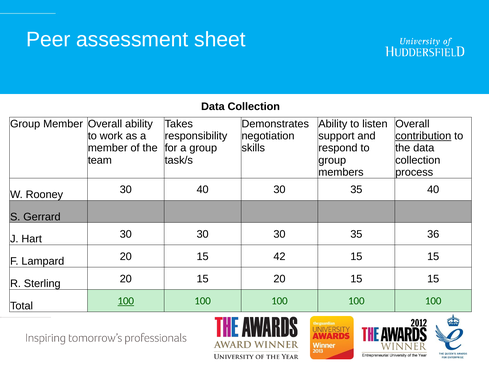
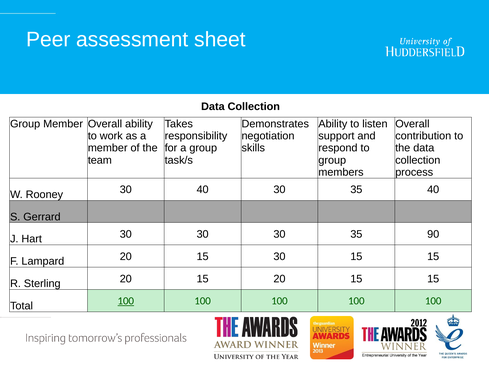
contribution underline: present -> none
36: 36 -> 90
15 42: 42 -> 30
